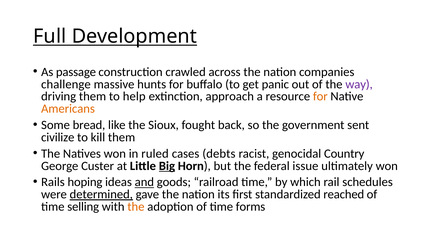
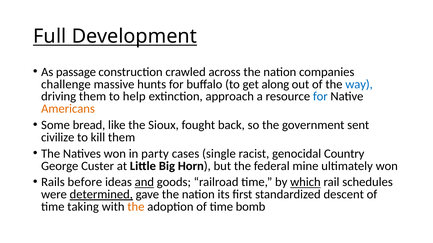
panic: panic -> along
way colour: purple -> blue
for at (320, 97) colour: orange -> blue
ruled: ruled -> party
debts: debts -> single
Big underline: present -> none
issue: issue -> mine
hoping: hoping -> before
which underline: none -> present
reached: reached -> descent
selling: selling -> taking
forms: forms -> bomb
